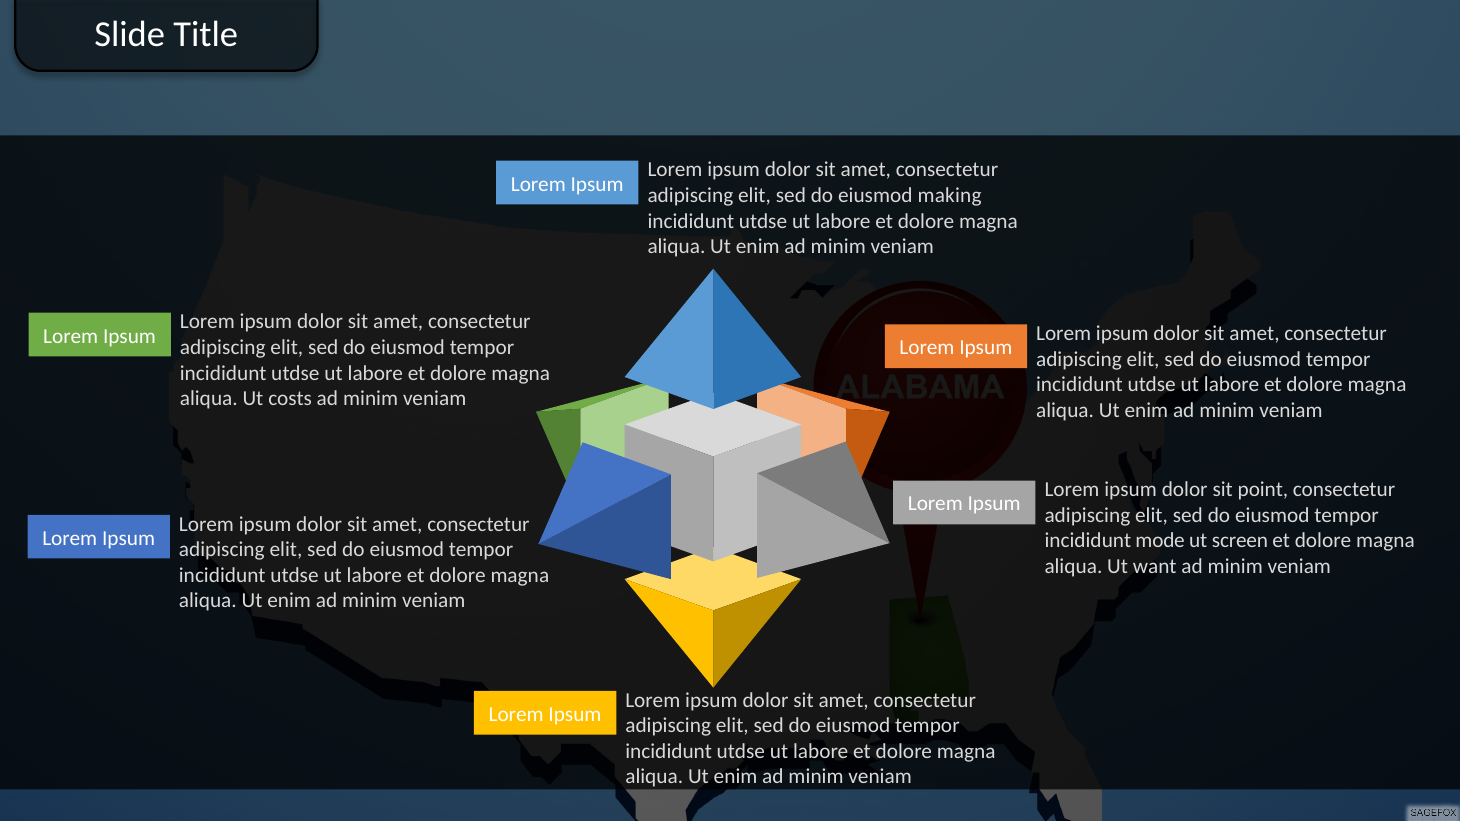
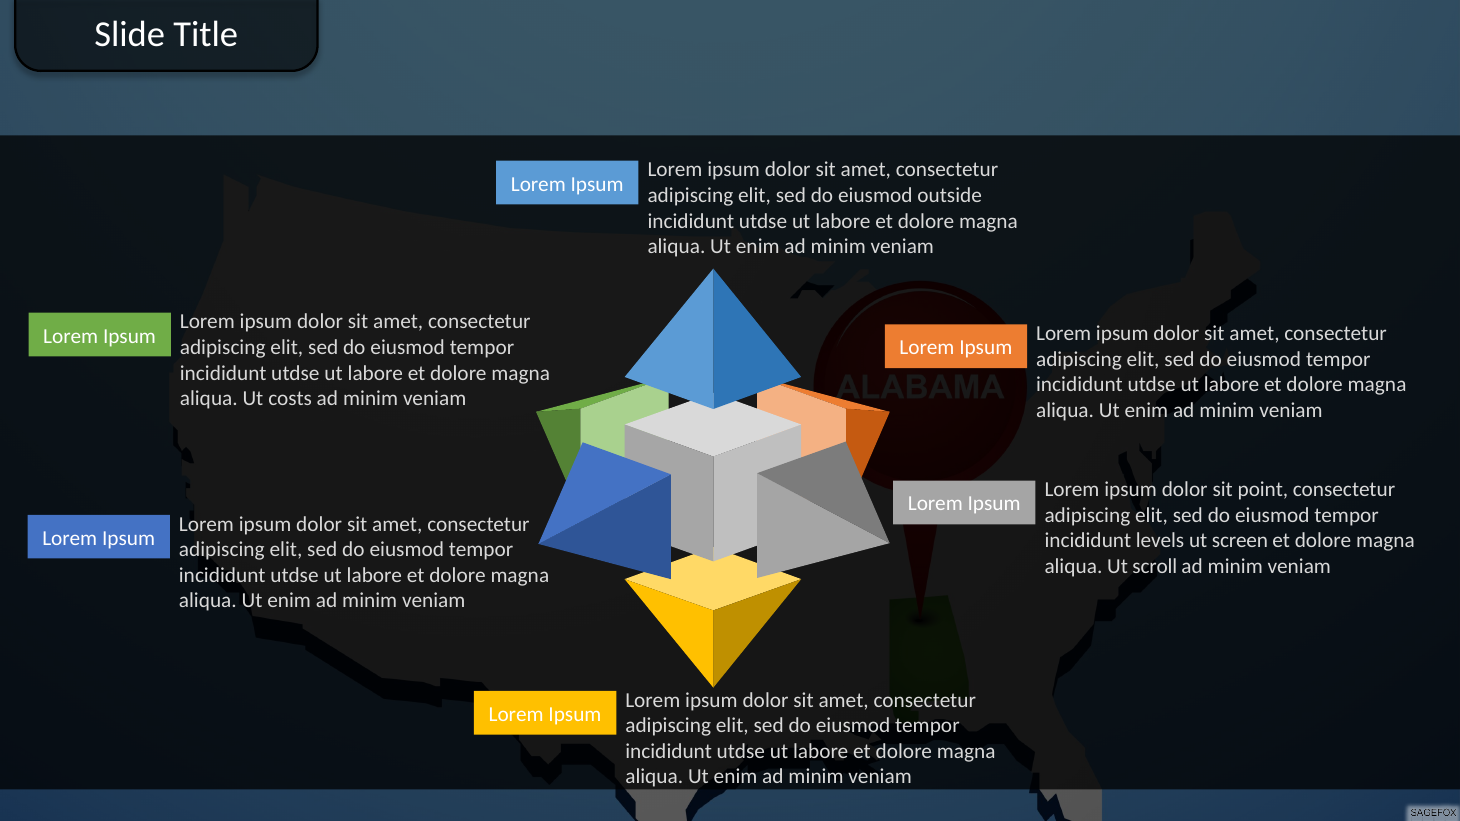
making: making -> outside
mode: mode -> levels
want: want -> scroll
